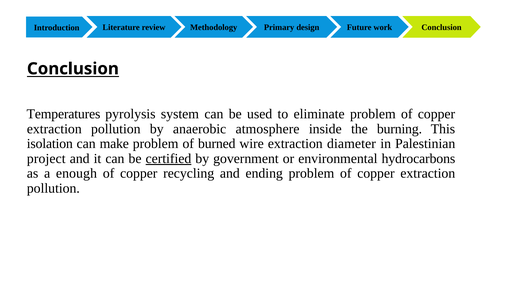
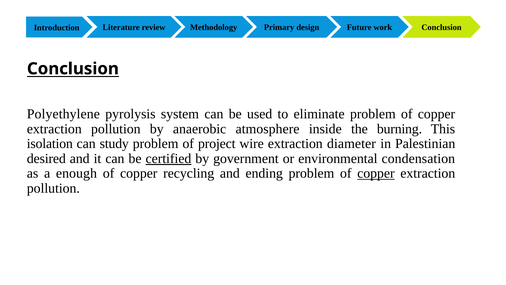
Temperatures: Temperatures -> Polyethylene
make: make -> study
burned: burned -> project
project: project -> desired
hydrocarbons: hydrocarbons -> condensation
copper at (376, 173) underline: none -> present
